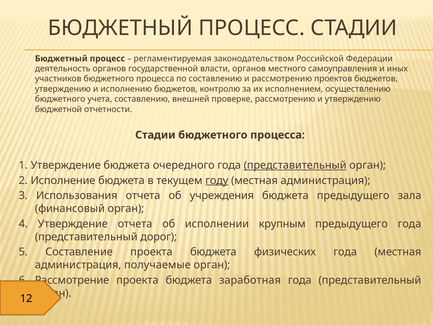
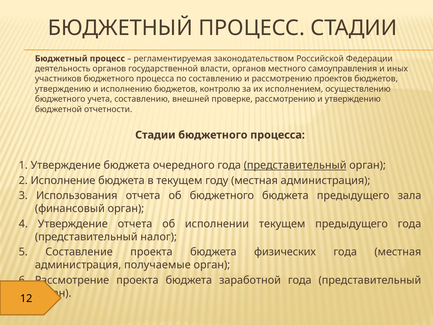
году underline: present -> none
об учреждения: учреждения -> бюджетного
исполнении крупным: крупным -> текущем
дорог: дорог -> налог
заработная: заработная -> заработной
